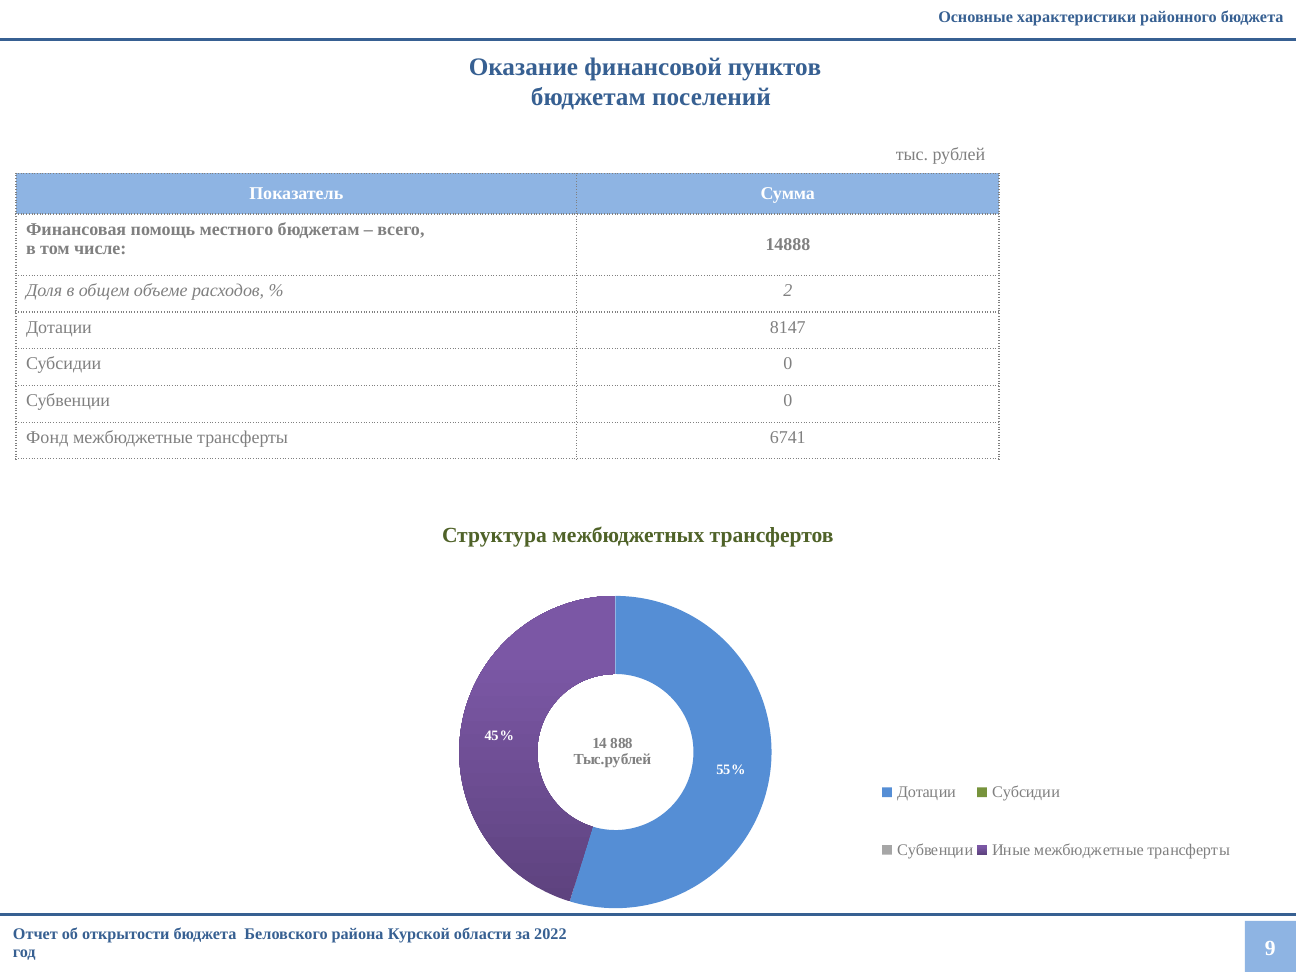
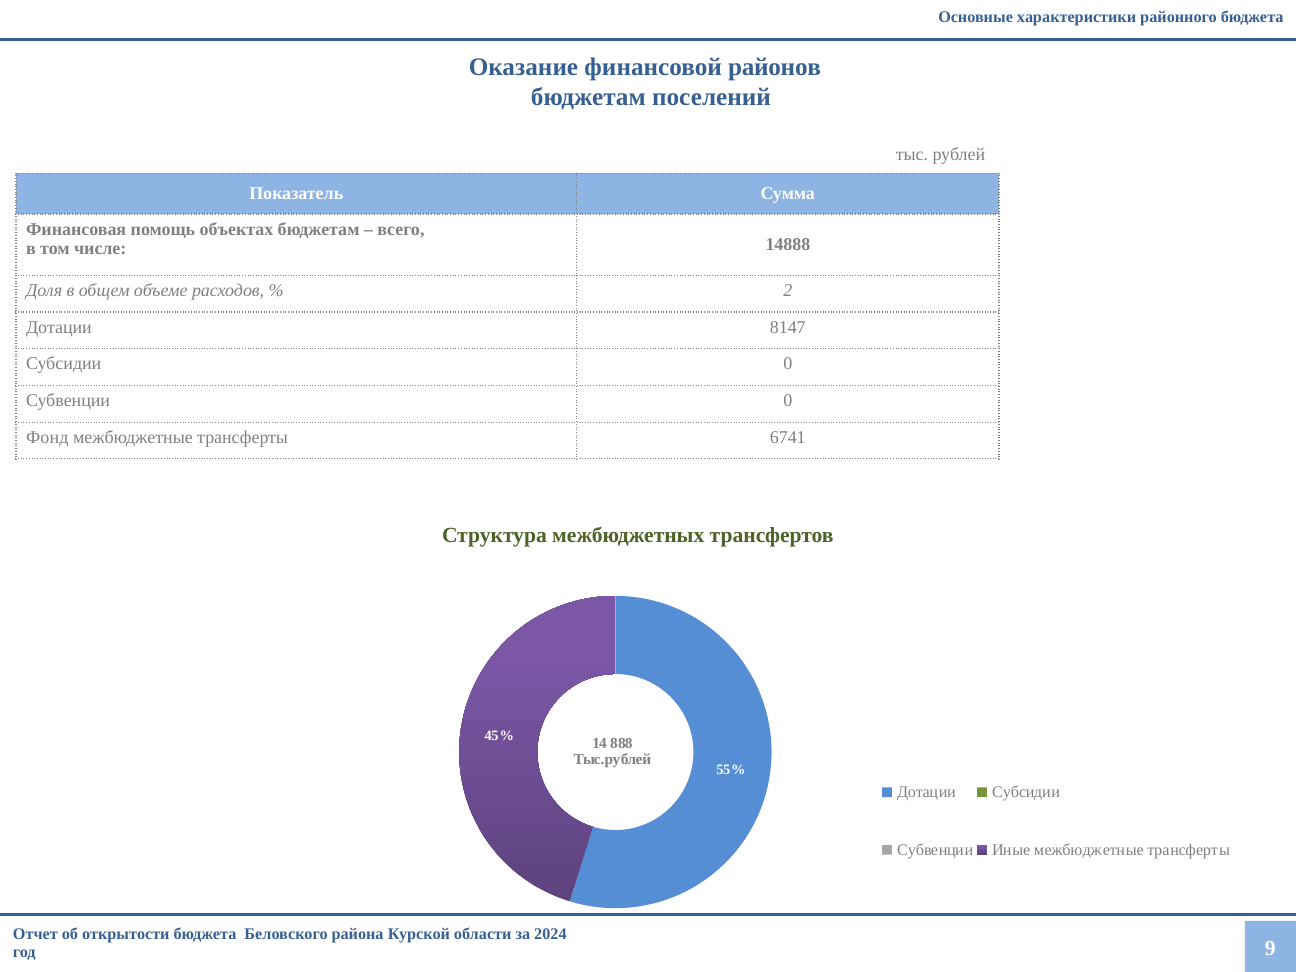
пунктов: пунктов -> районов
местного: местного -> объектах
2022: 2022 -> 2024
